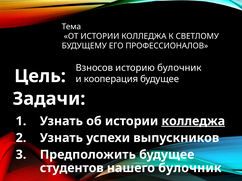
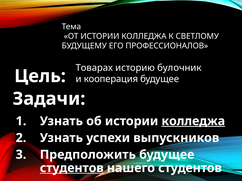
Взносов: Взносов -> Товарах
студентов at (72, 168) underline: none -> present
нашего булочник: булочник -> студентов
